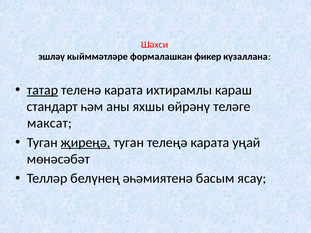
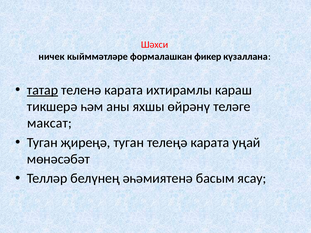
эшләү: эшләү -> ничек
стандарт: стандарт -> тикшерә
җиреңә underline: present -> none
